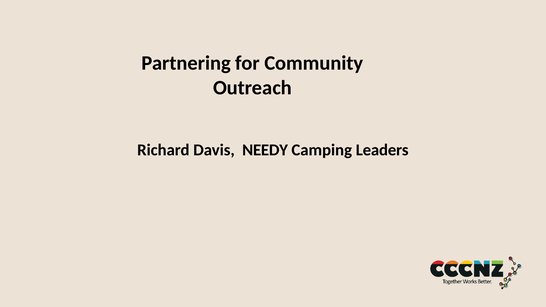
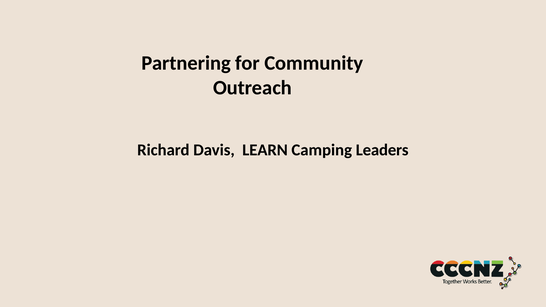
NEEDY: NEEDY -> LEARN
